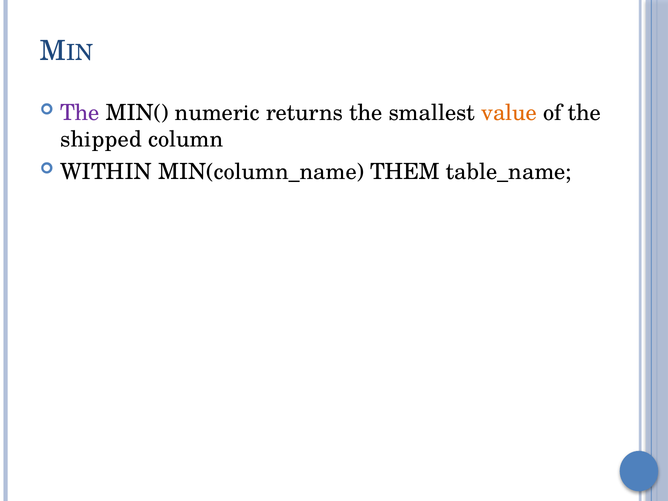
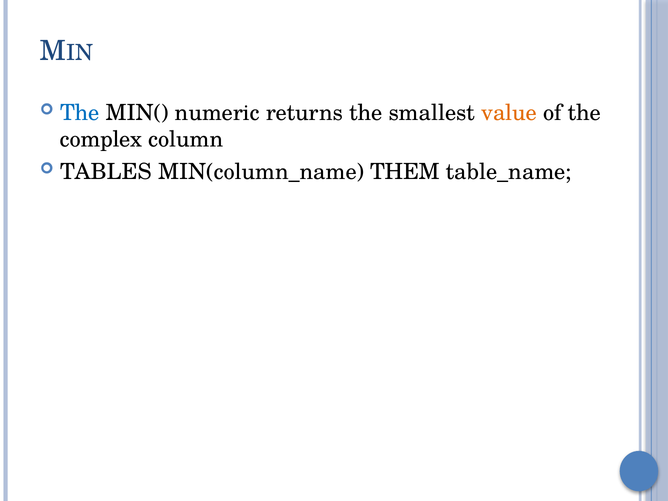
The at (80, 113) colour: purple -> blue
shipped: shipped -> complex
WITHIN: WITHIN -> TABLES
